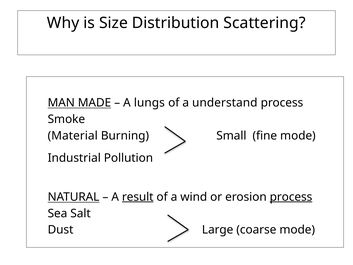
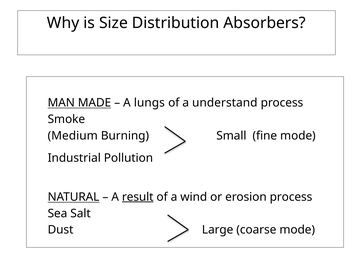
Scattering: Scattering -> Absorbers
Material: Material -> Medium
process at (291, 197) underline: present -> none
